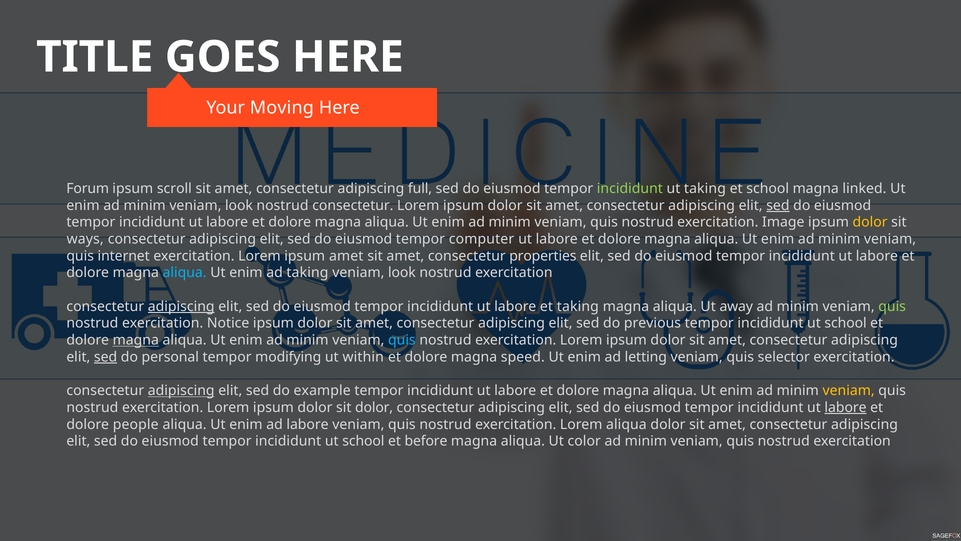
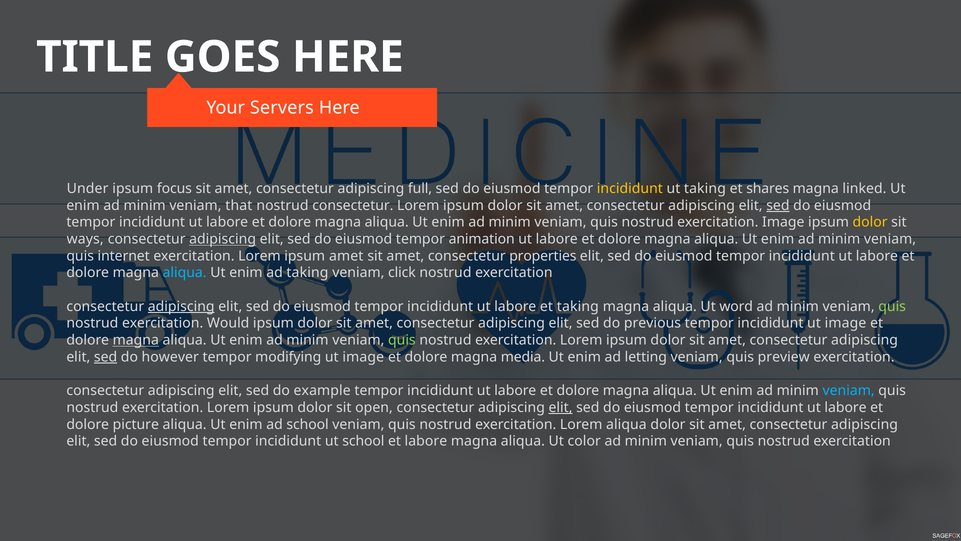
Moving: Moving -> Servers
Forum: Forum -> Under
scroll: scroll -> focus
incididunt at (630, 188) colour: light green -> yellow
et school: school -> shares
minim veniam look: look -> that
adipiscing at (223, 239) underline: none -> present
computer: computer -> animation
look at (402, 273): look -> click
away: away -> word
Notice: Notice -> Would
school at (846, 323): school -> image
quis at (402, 340) colour: light blue -> light green
personal: personal -> however
within at (363, 357): within -> image
speed: speed -> media
selector: selector -> preview
adipiscing at (181, 390) underline: present -> none
veniam at (849, 390) colour: yellow -> light blue
sit dolor: dolor -> open
elit at (561, 407) underline: none -> present
labore at (846, 407) underline: present -> none
people: people -> picture
ad labore: labore -> school
et before: before -> labore
